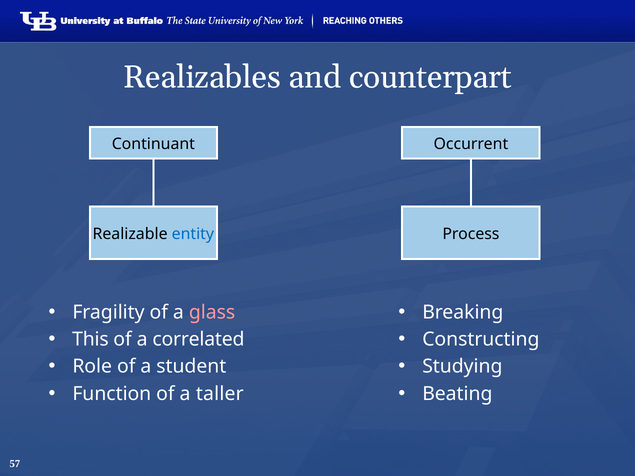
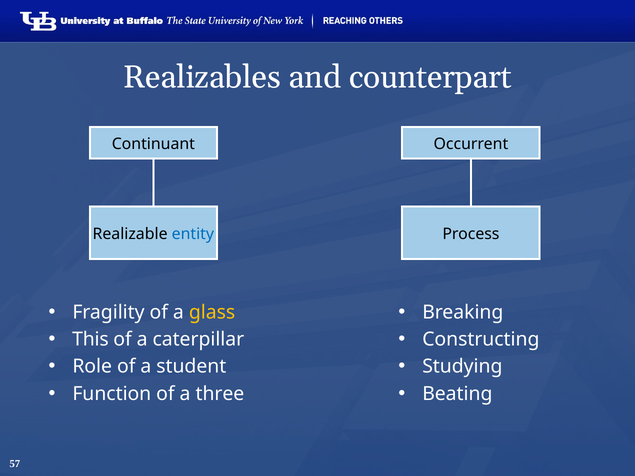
glass colour: pink -> yellow
correlated: correlated -> caterpillar
taller: taller -> three
